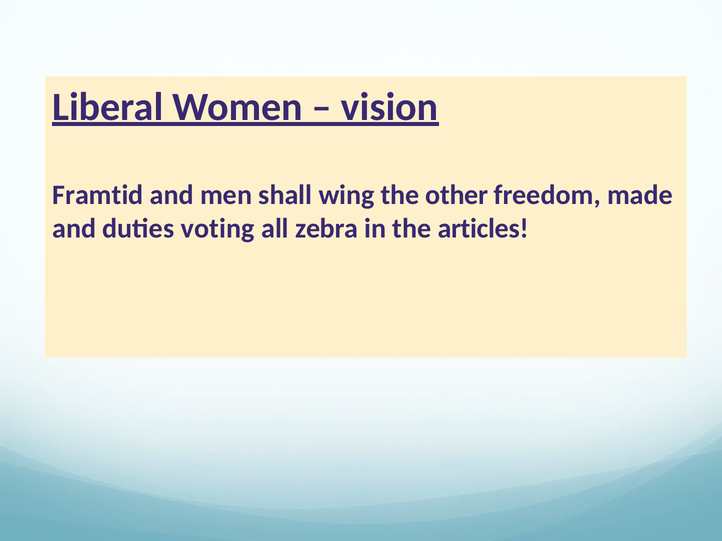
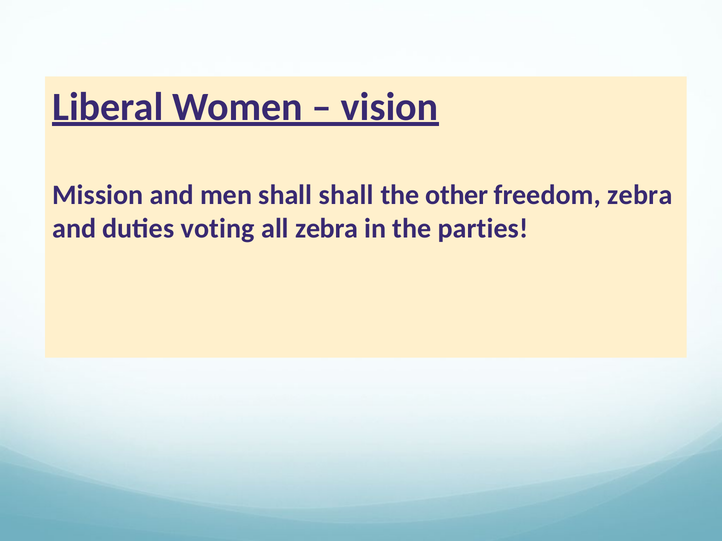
Framtid: Framtid -> Mission
shall wing: wing -> shall
freedom made: made -> zebra
articles: articles -> parties
